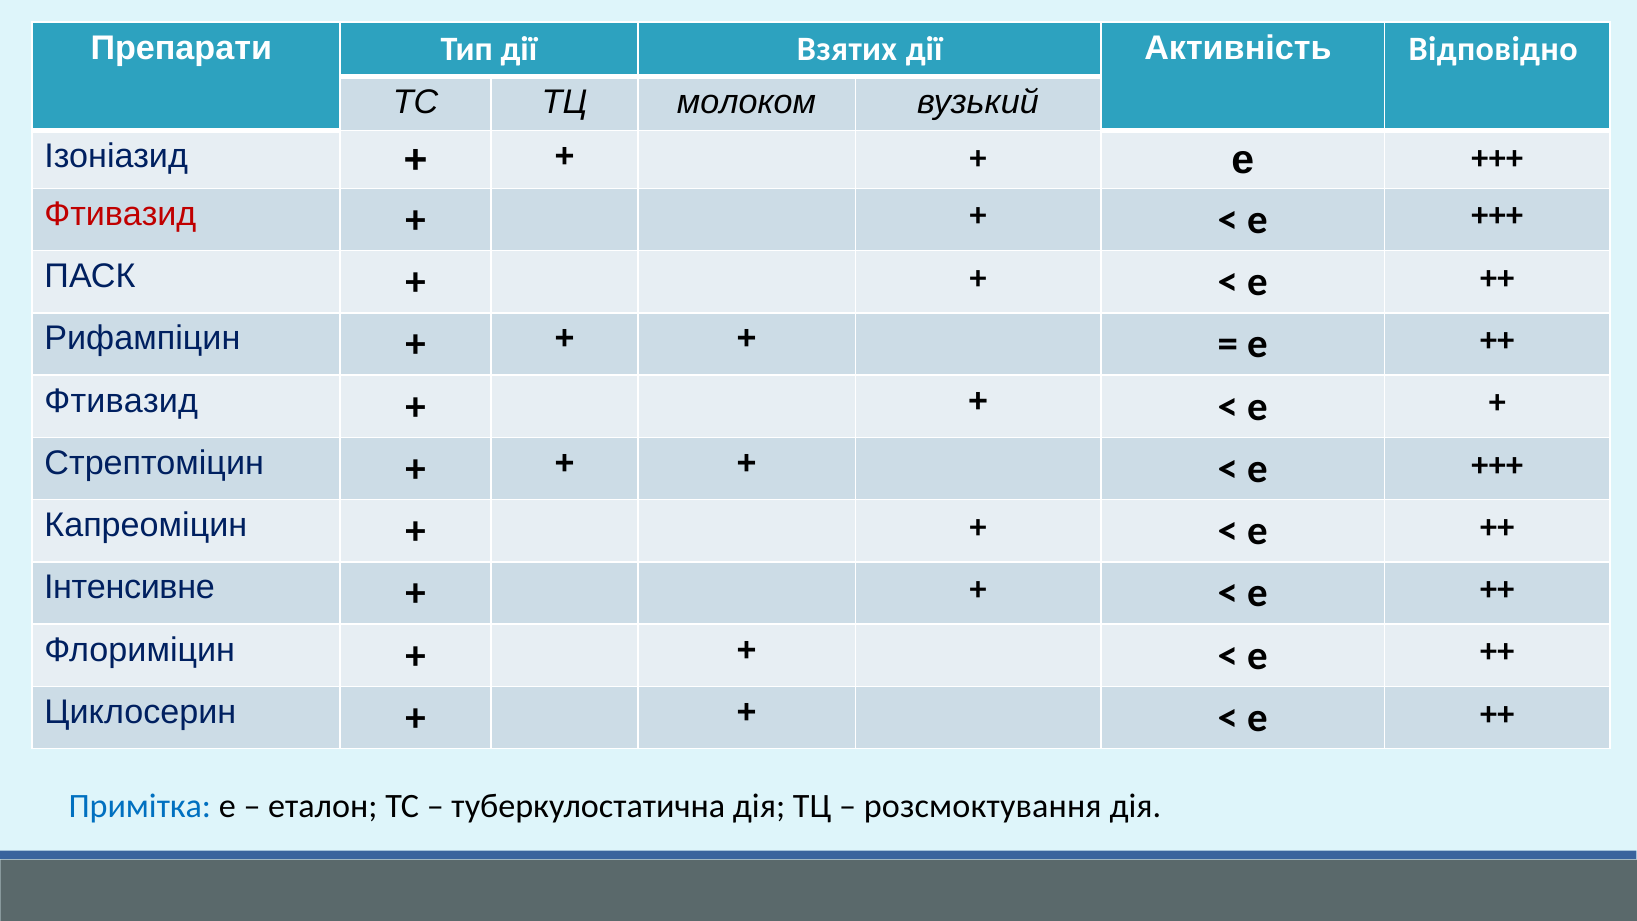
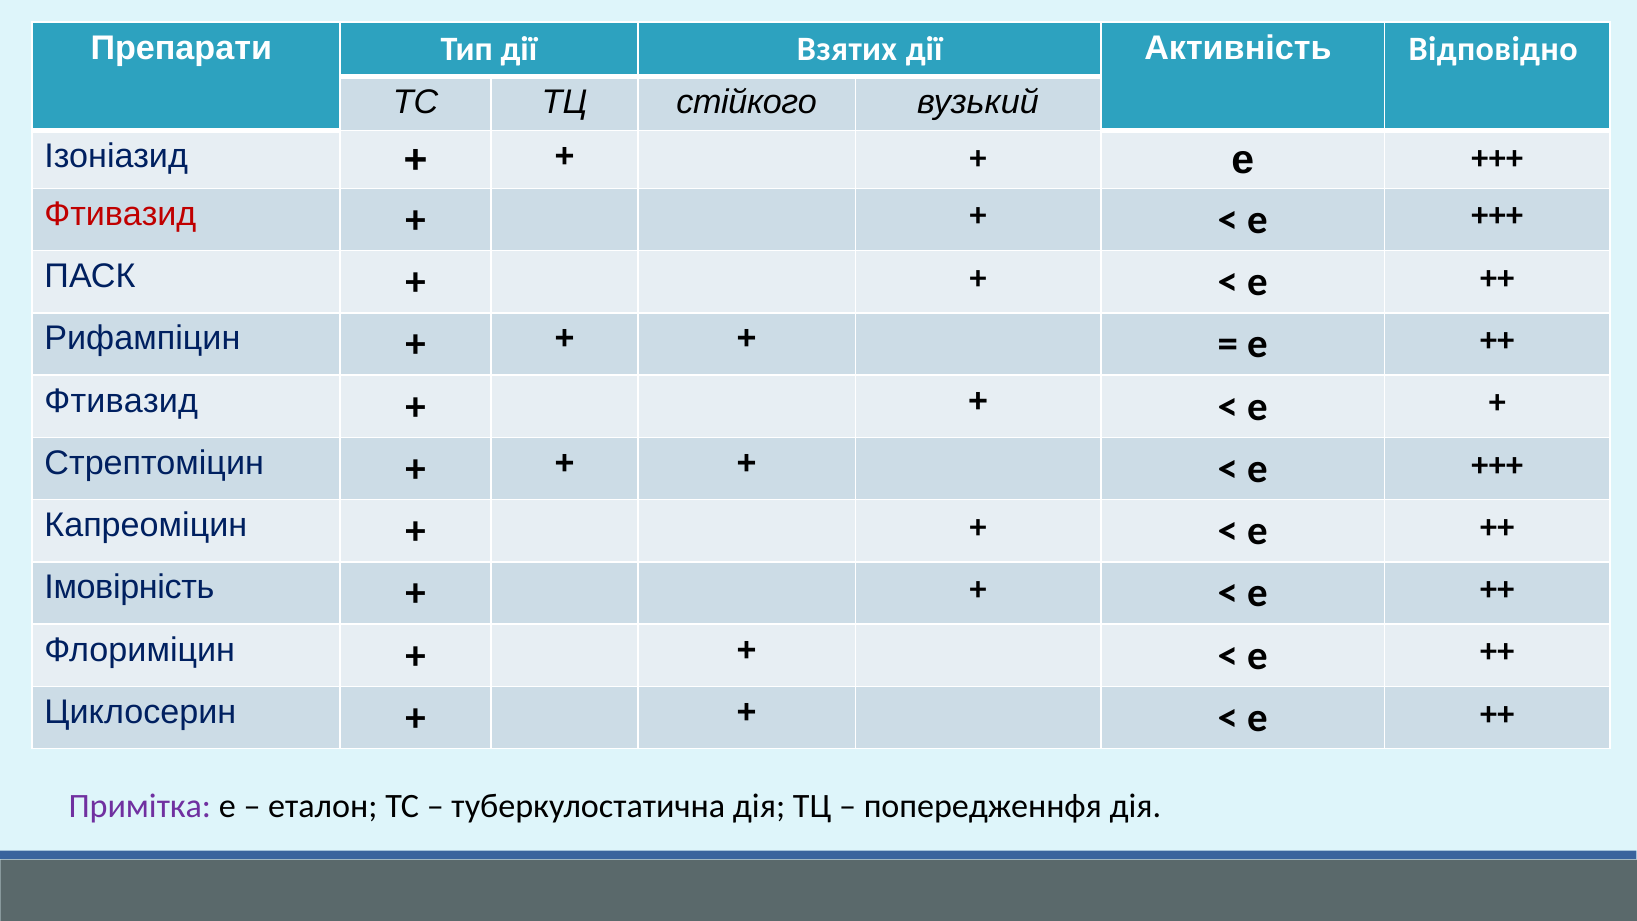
молоком: молоком -> стійкого
Інтенсивне: Інтенсивне -> Імовірність
Примітка colour: blue -> purple
розсмоктування: розсмоктування -> попередженнфя
